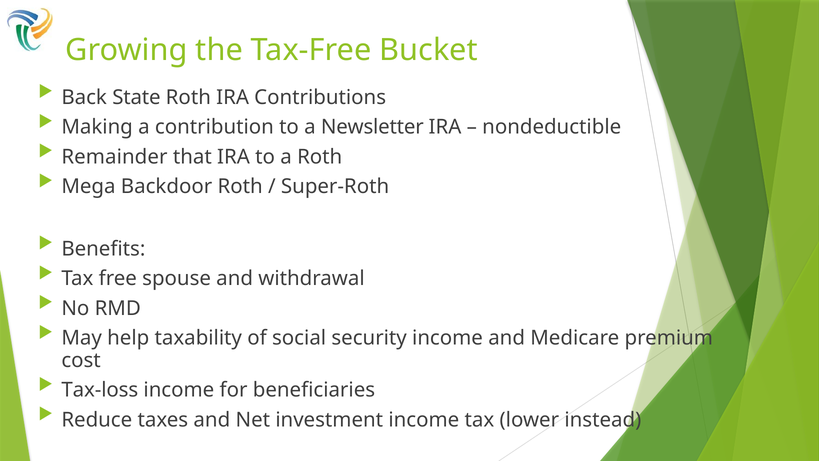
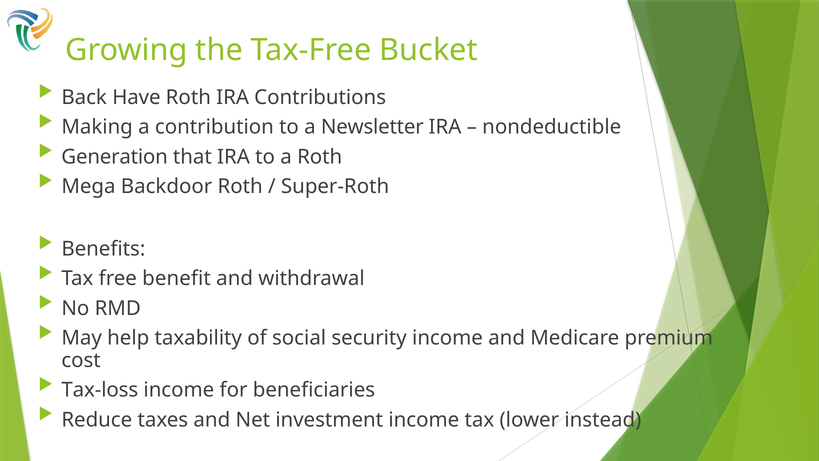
State: State -> Have
Remainder: Remainder -> Generation
spouse: spouse -> benefit
